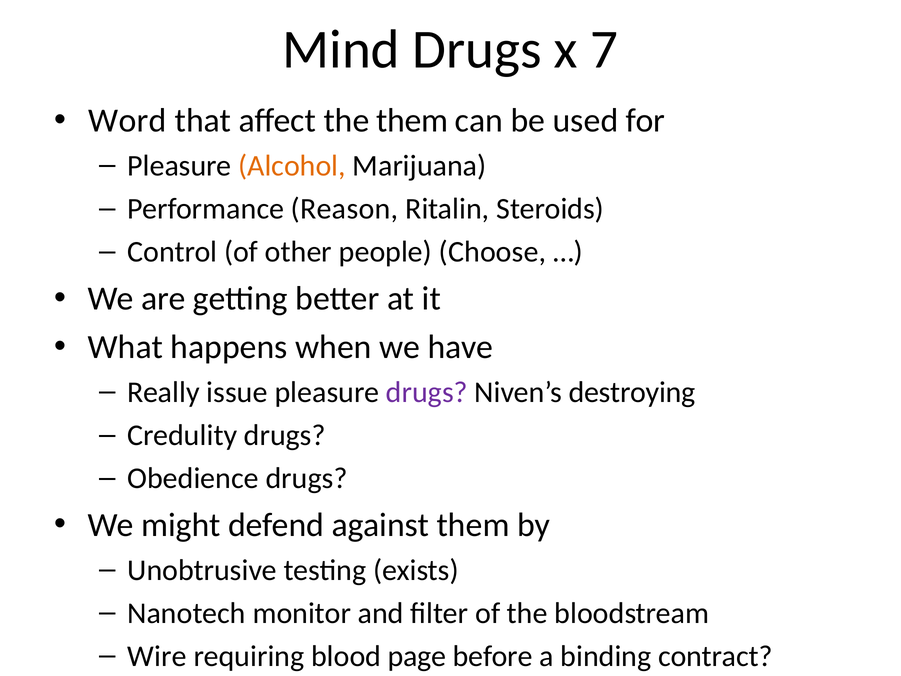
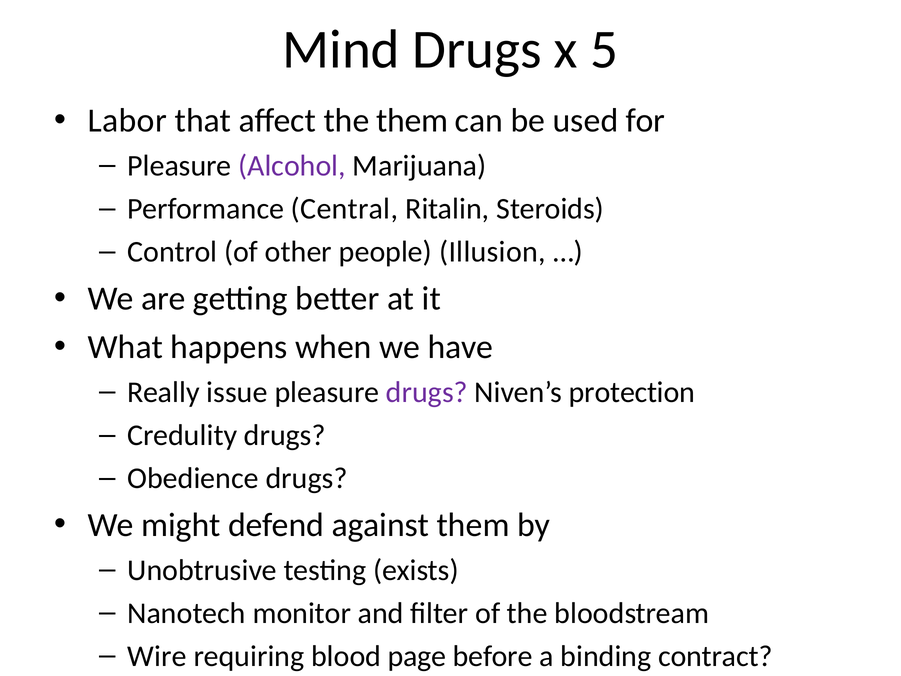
7: 7 -> 5
Word: Word -> Labor
Alcohol colour: orange -> purple
Reason: Reason -> Central
Choose: Choose -> Illusion
destroying: destroying -> protection
